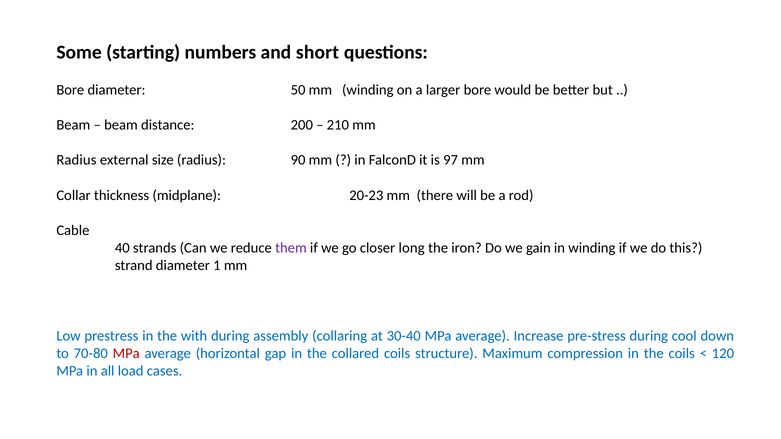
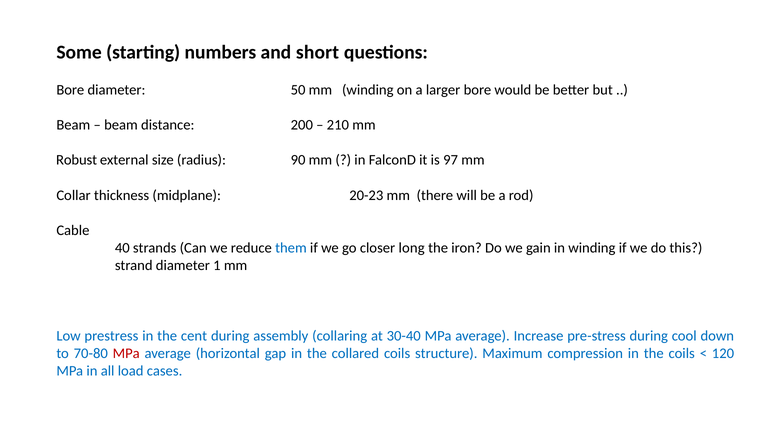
Radius at (76, 160): Radius -> Robust
them colour: purple -> blue
with: with -> cent
